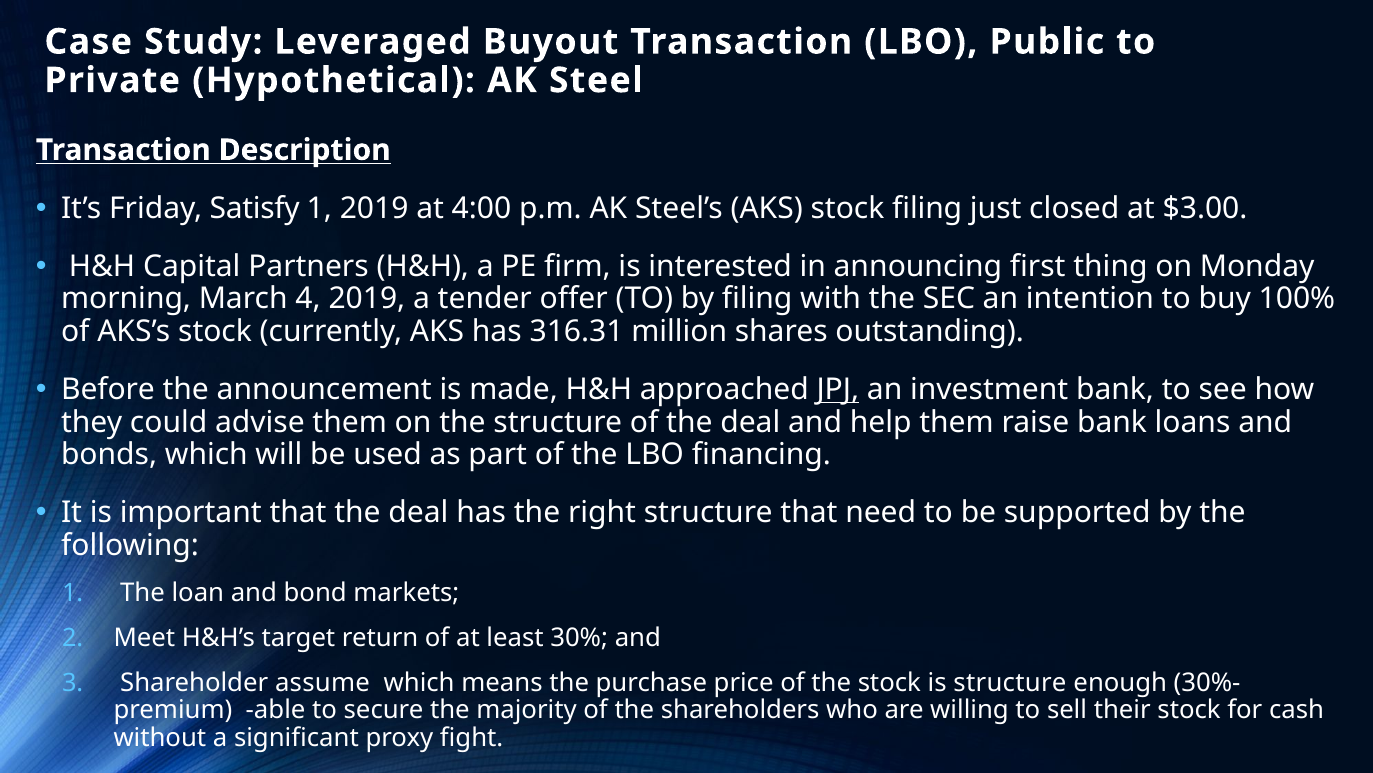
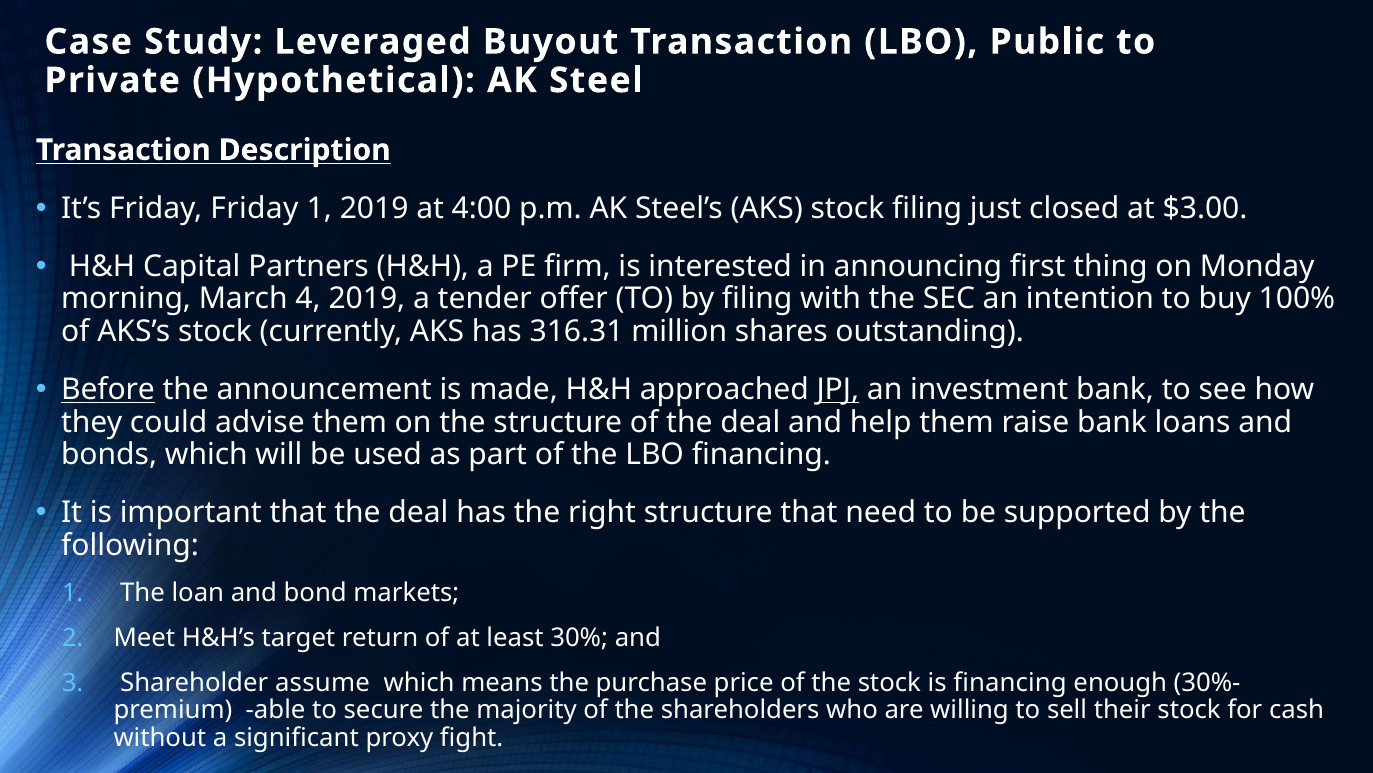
Friday Satisfy: Satisfy -> Friday
Before underline: none -> present
is structure: structure -> financing
